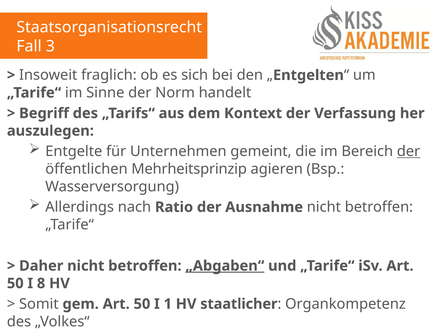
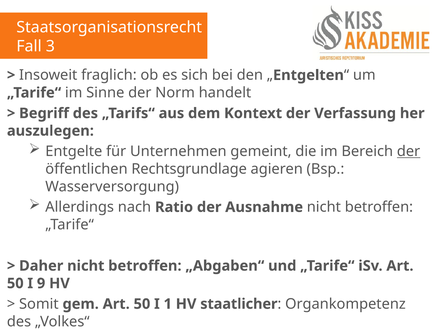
Mehrheitsprinzip: Mehrheitsprinzip -> Rechtsgrundlage
„Abgaben“ underline: present -> none
8: 8 -> 9
